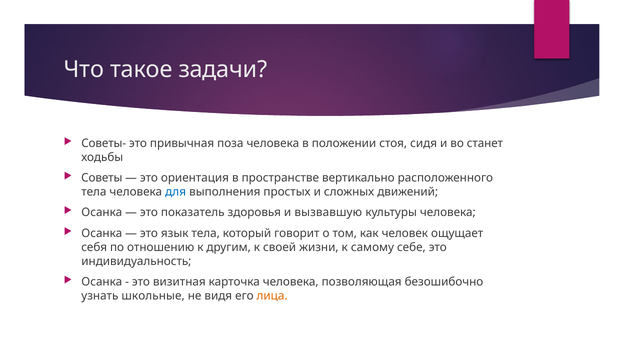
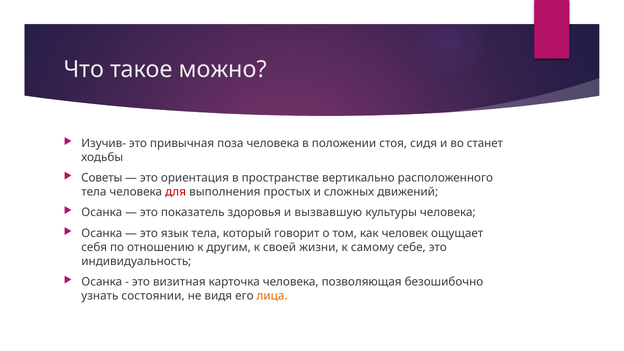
задачи: задачи -> можно
Советы-: Советы- -> Изучив-
для colour: blue -> red
школьные: школьные -> состоянии
